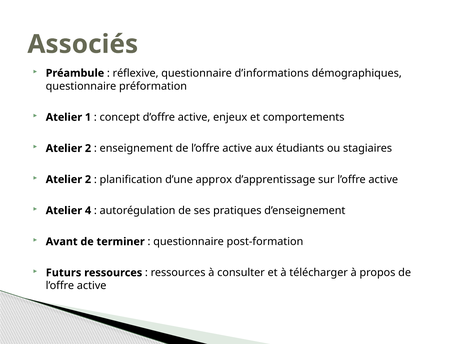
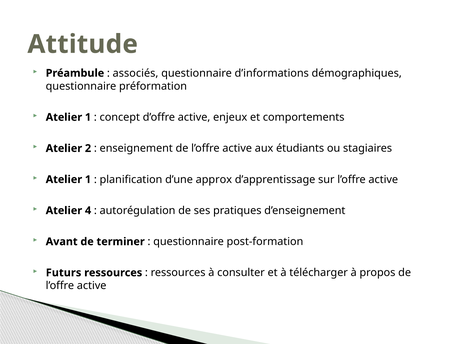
Associés: Associés -> Attitude
réflexive: réflexive -> associés
2 at (88, 179): 2 -> 1
